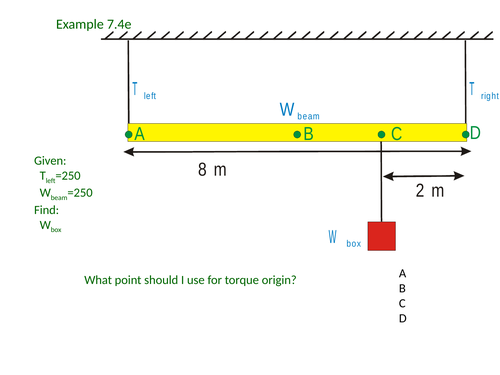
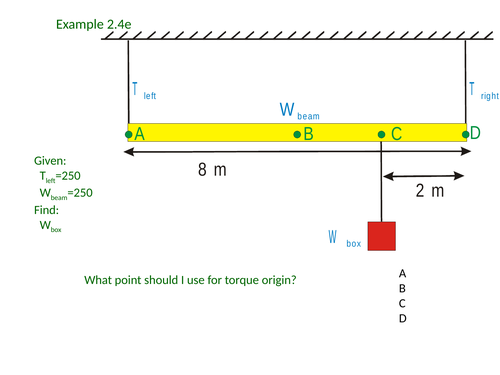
7.4e: 7.4e -> 2.4e
